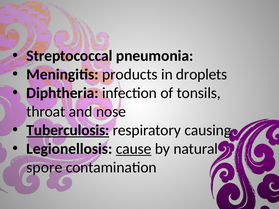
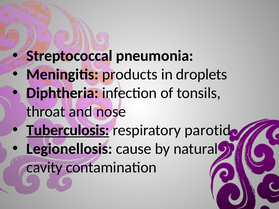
causing: causing -> parotid
cause underline: present -> none
spore: spore -> cavity
